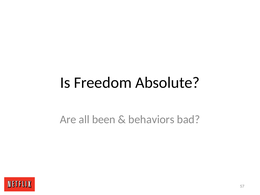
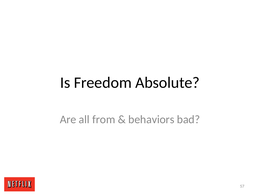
been: been -> from
